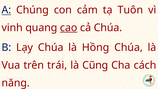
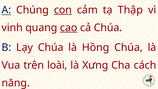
con underline: none -> present
Tuôn: Tuôn -> Thập
trái: trái -> loài
Cũng: Cũng -> Xưng
